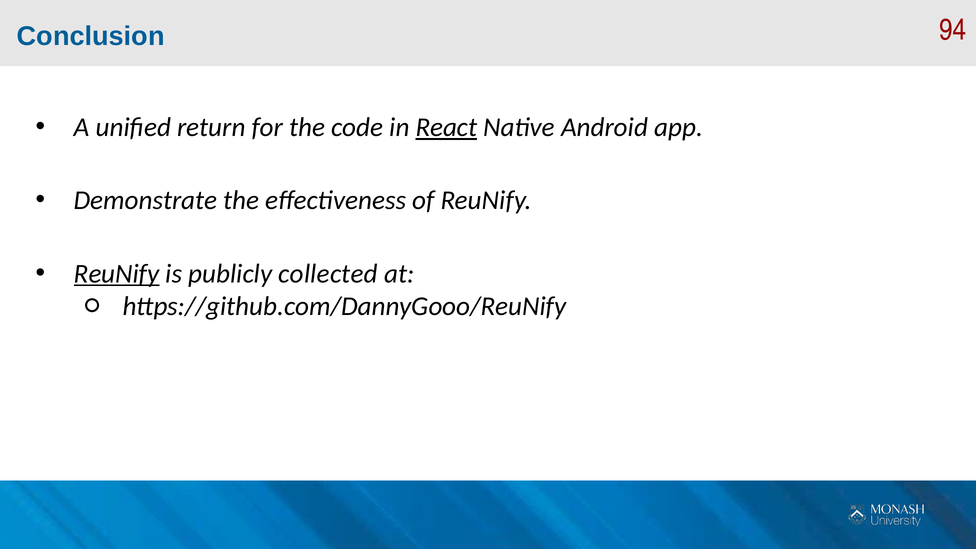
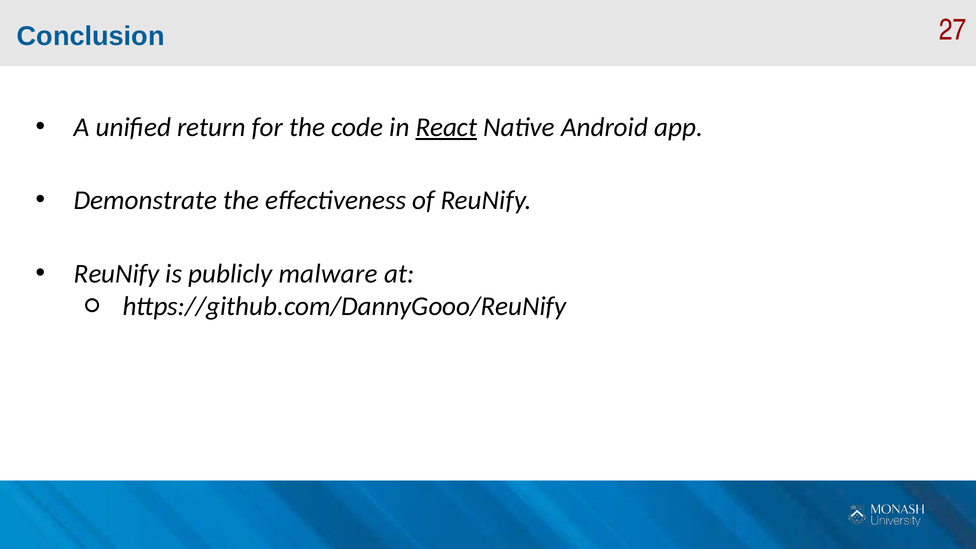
94: 94 -> 27
ReuNify at (117, 274) underline: present -> none
collected: collected -> malware
